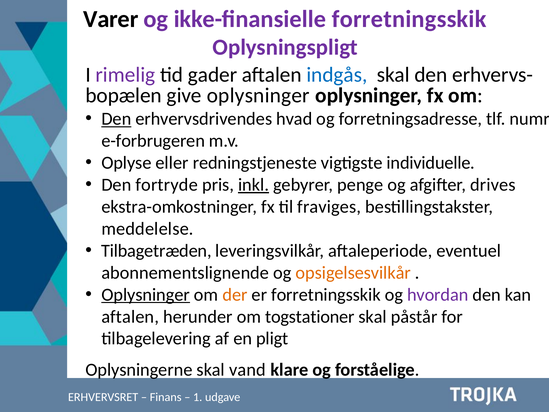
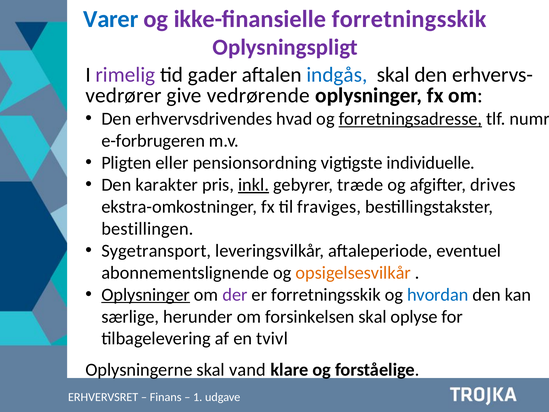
Varer colour: black -> blue
bopælen: bopælen -> vedrører
give oplysninger: oplysninger -> vedrørende
Den at (116, 119) underline: present -> none
forretningsadresse underline: none -> present
Oplyse: Oplyse -> Pligten
redningstjeneste: redningstjeneste -> pensionsordning
fortryde: fortryde -> karakter
penge: penge -> træde
meddelelse: meddelelse -> bestillingen
Tilbagetræden: Tilbagetræden -> Sygetransport
der colour: orange -> purple
hvordan colour: purple -> blue
aftalen at (130, 316): aftalen -> særlige
togstationer: togstationer -> forsinkelsen
påstår: påstår -> oplyse
pligt: pligt -> tvivl
